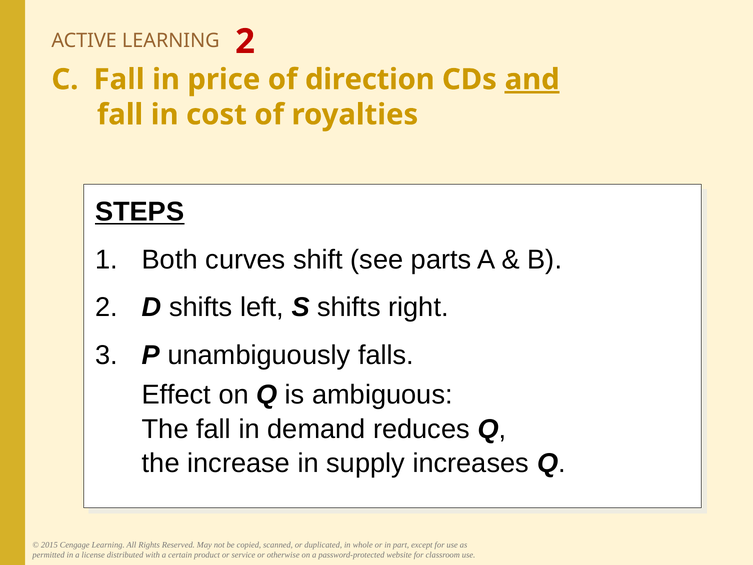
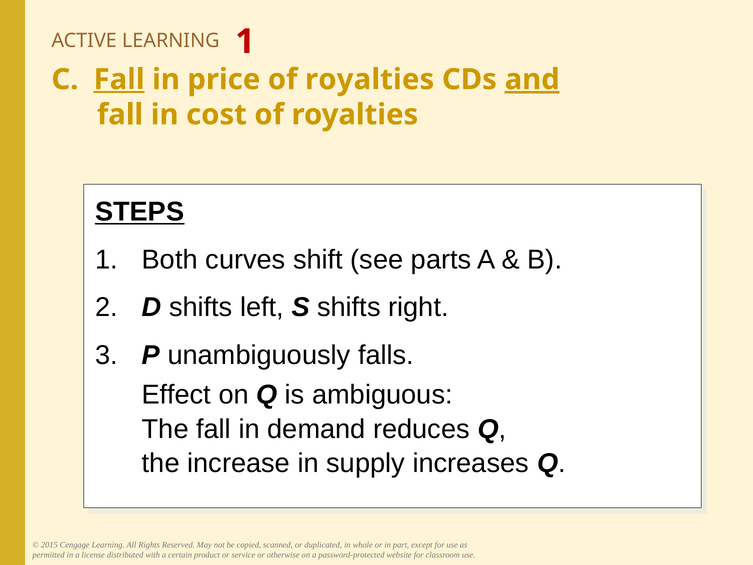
LEARNING 2: 2 -> 1
Fall at (119, 79) underline: none -> present
price of direction: direction -> royalties
